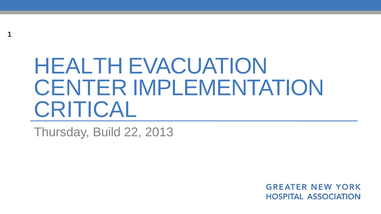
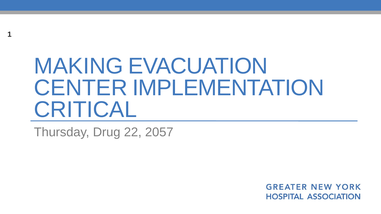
HEALTH: HEALTH -> MAKING
Build: Build -> Drug
2013: 2013 -> 2057
